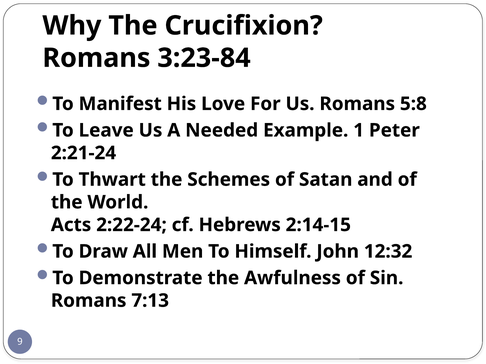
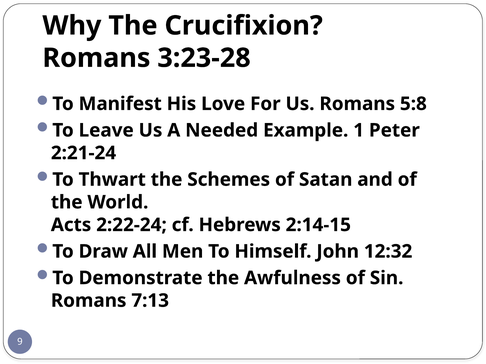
3:23-84: 3:23-84 -> 3:23-28
